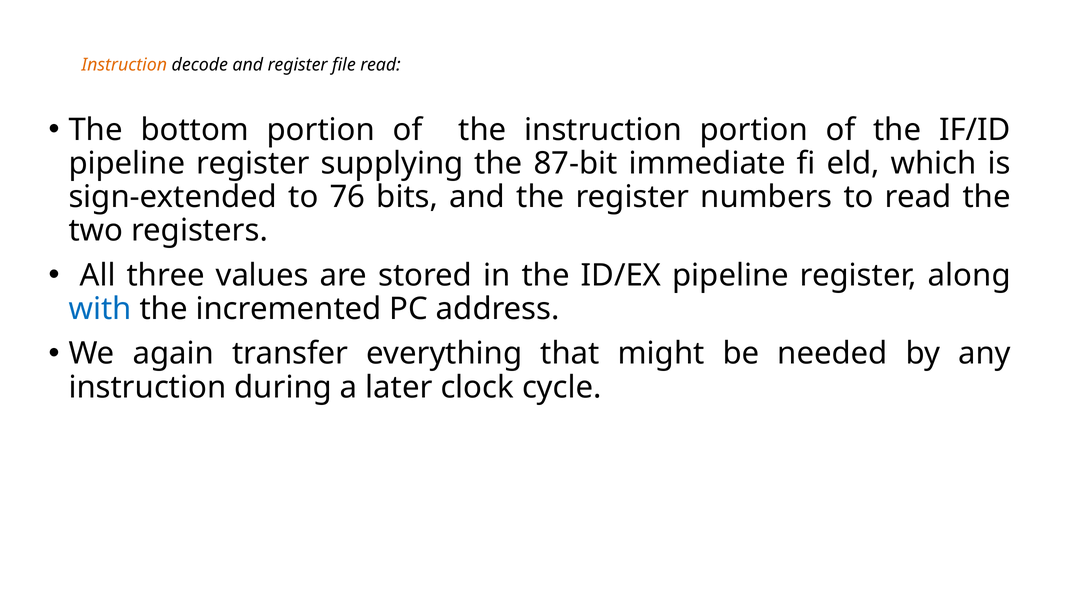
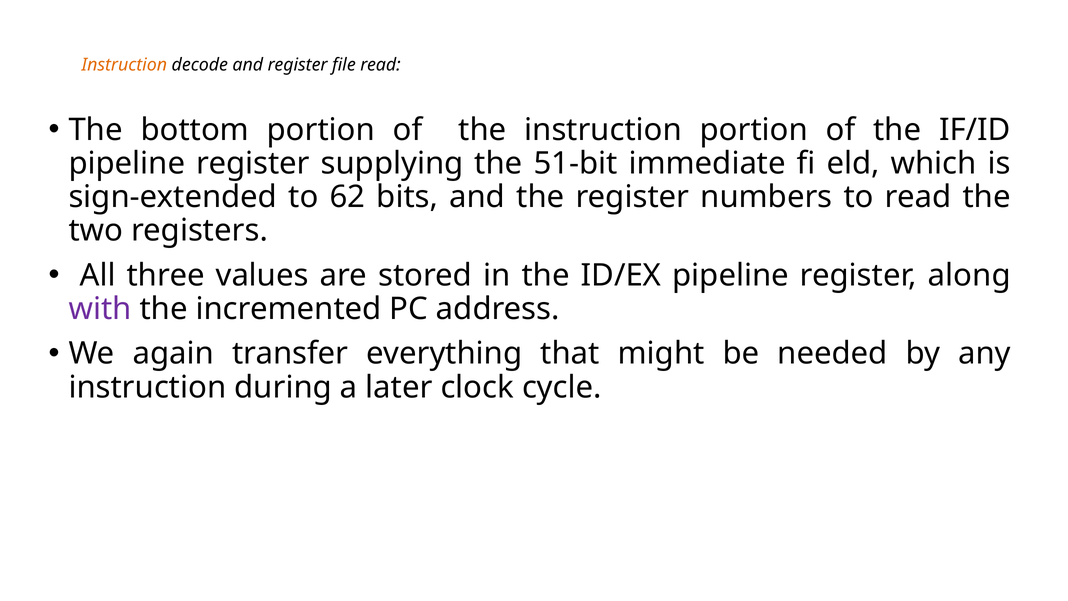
87-bit: 87-bit -> 51-bit
76: 76 -> 62
with colour: blue -> purple
